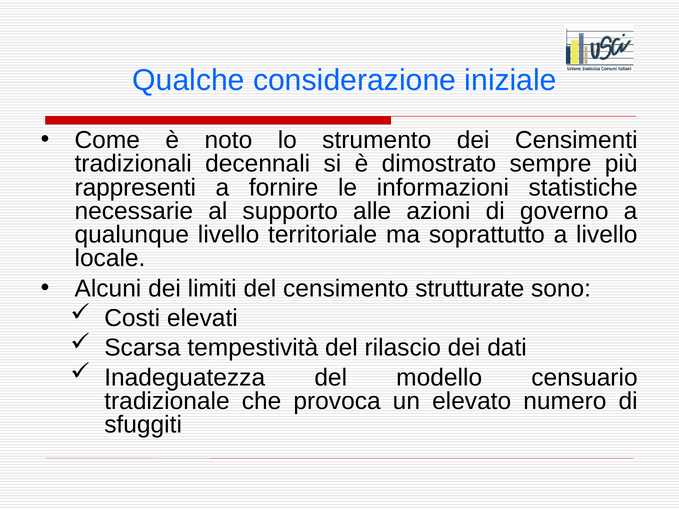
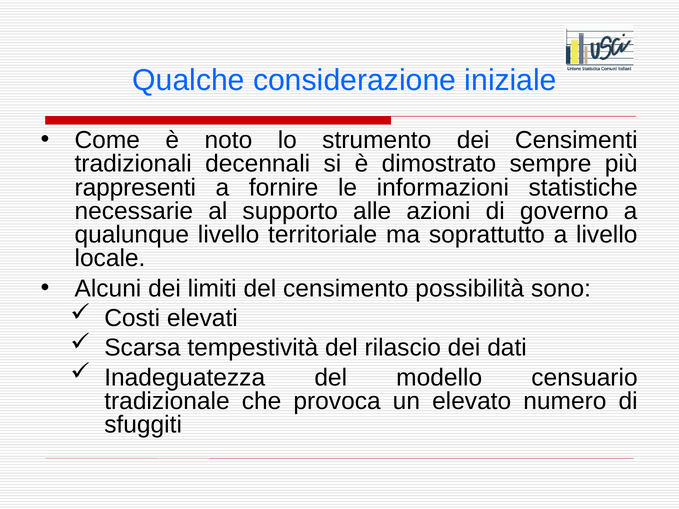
strutturate: strutturate -> possibilità
